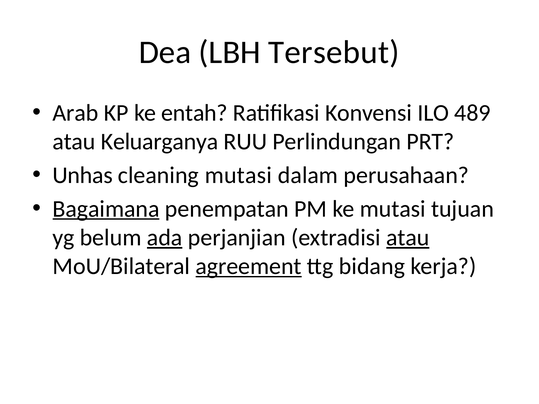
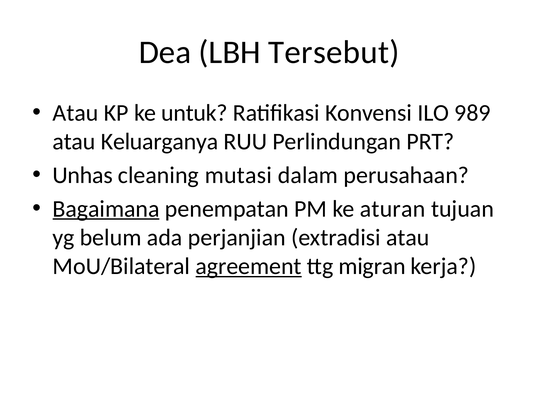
Arab at (76, 113): Arab -> Atau
entah: entah -> untuk
489: 489 -> 989
ke mutasi: mutasi -> aturan
ada underline: present -> none
atau at (408, 238) underline: present -> none
bidang: bidang -> migran
